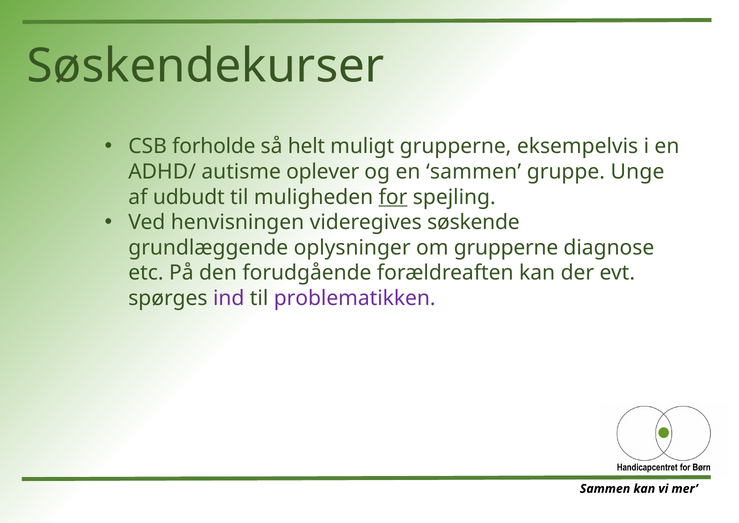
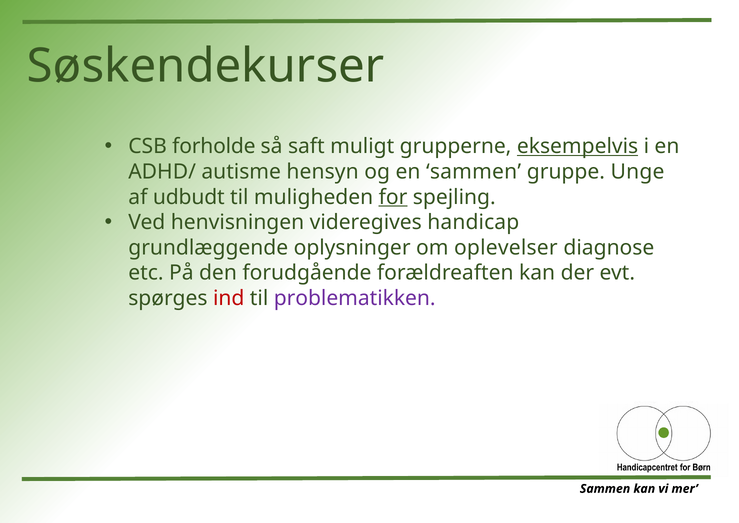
helt: helt -> saft
eksempelvis underline: none -> present
oplever: oplever -> hensyn
søskende: søskende -> handicap
om grupperne: grupperne -> oplevelser
ind colour: purple -> red
